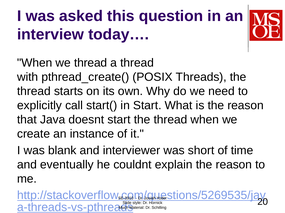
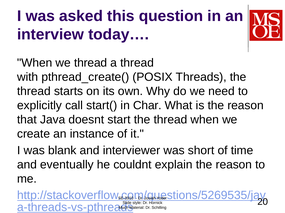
in Start: Start -> Char
